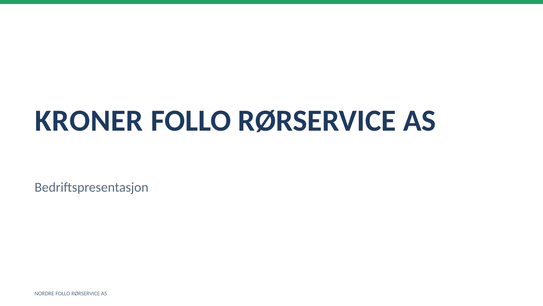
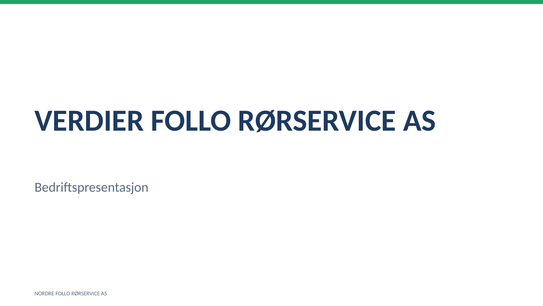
KRONER: KRONER -> VERDIER
